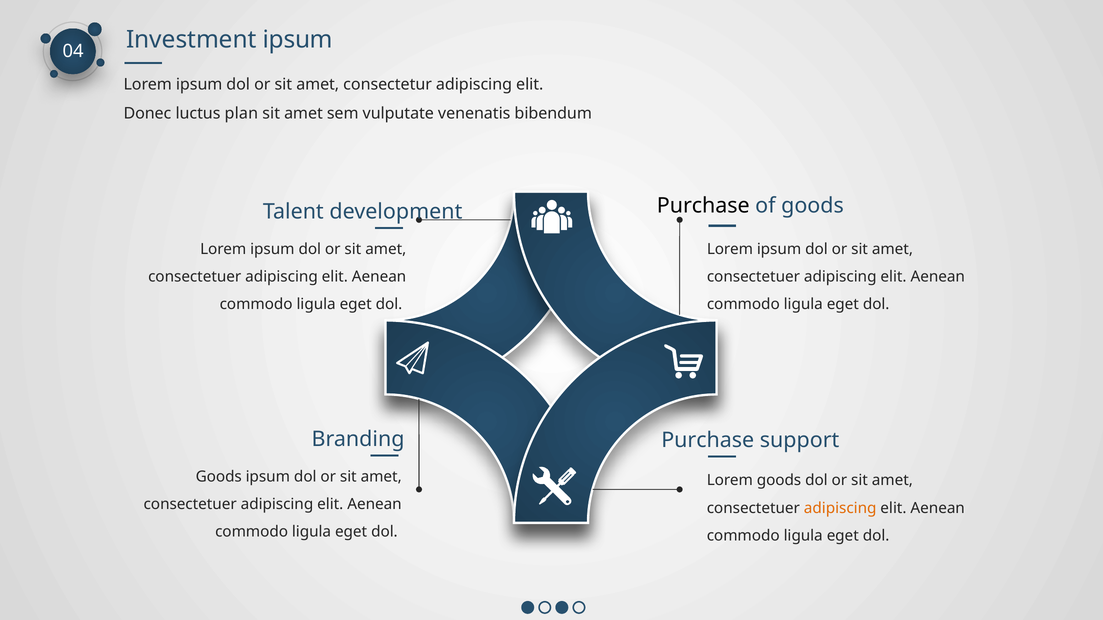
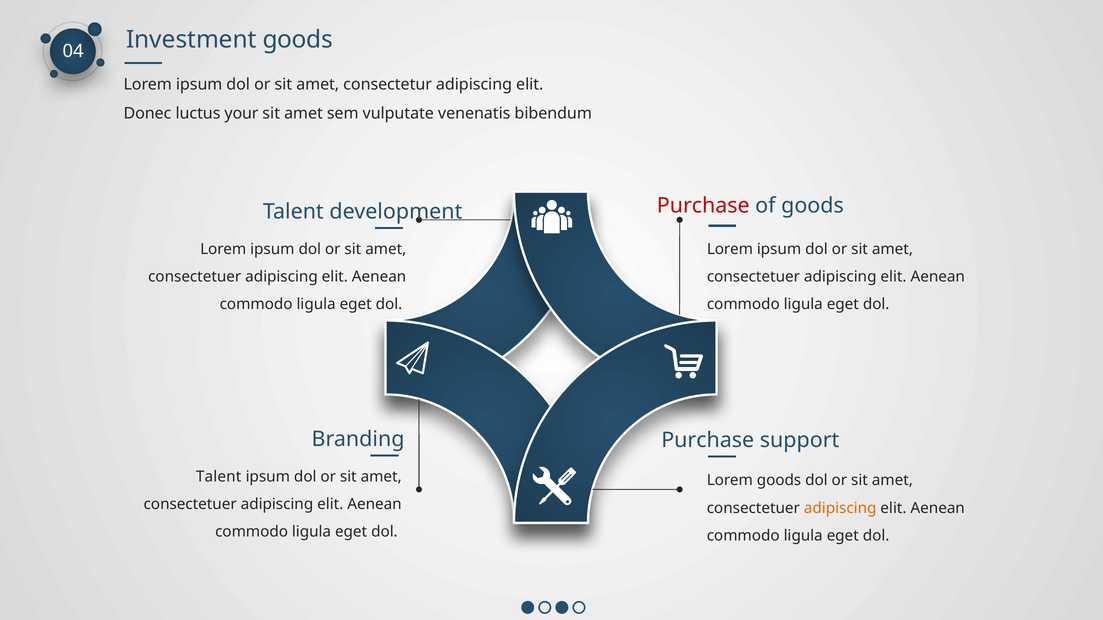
Investment ipsum: ipsum -> goods
plan: plan -> your
Purchase at (703, 206) colour: black -> red
Goods at (219, 477): Goods -> Talent
